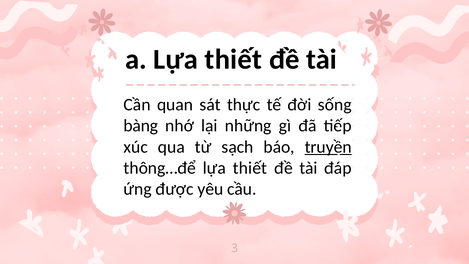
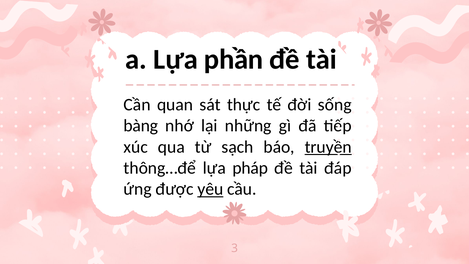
a Lựa thiết: thiết -> phần
thông…để lựa thiết: thiết -> pháp
yêu underline: none -> present
